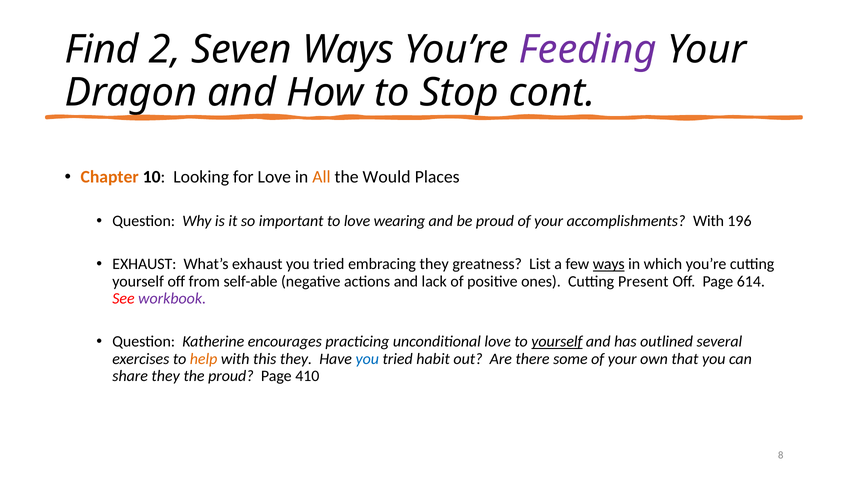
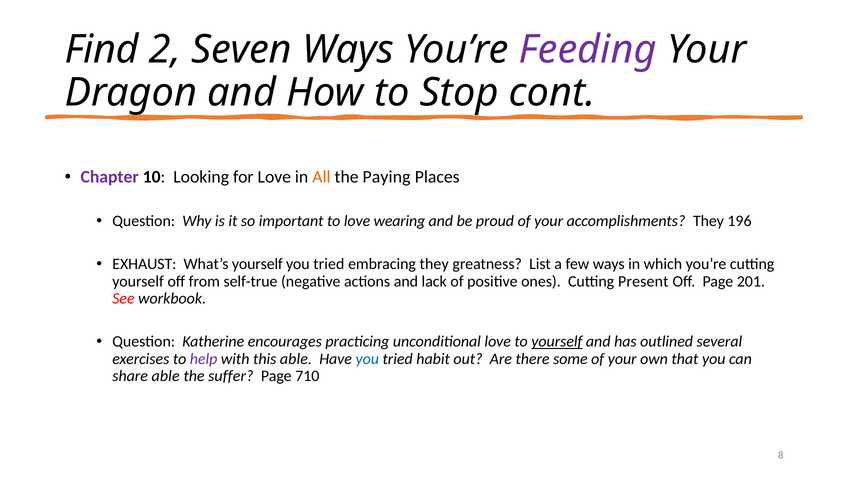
Chapter colour: orange -> purple
Would: Would -> Paying
accomplishments With: With -> They
What’s exhaust: exhaust -> yourself
ways at (609, 264) underline: present -> none
self-able: self-able -> self-true
614: 614 -> 201
workbook colour: purple -> black
help colour: orange -> purple
this they: they -> able
share they: they -> able
the proud: proud -> suffer
410: 410 -> 710
